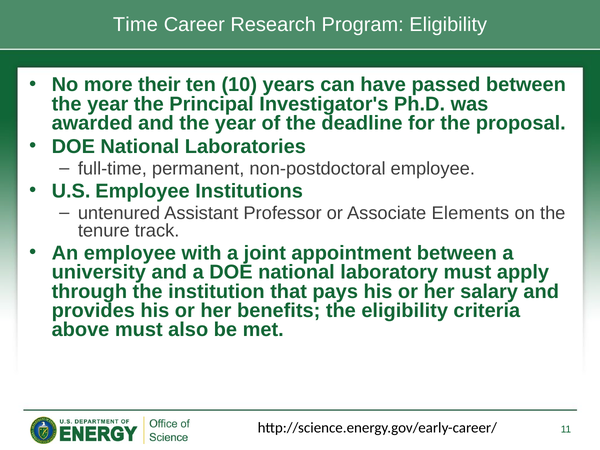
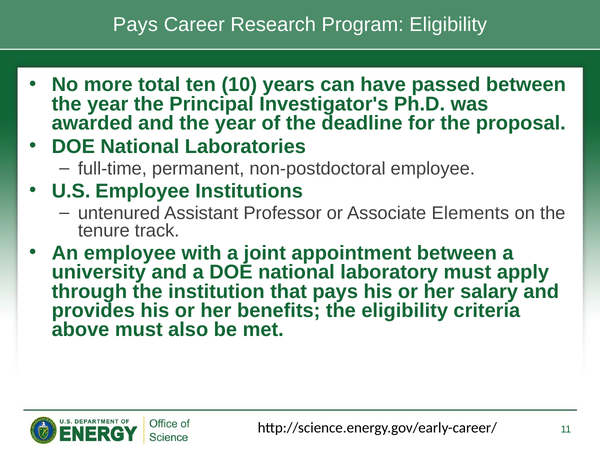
Time at (135, 25): Time -> Pays
their: their -> total
